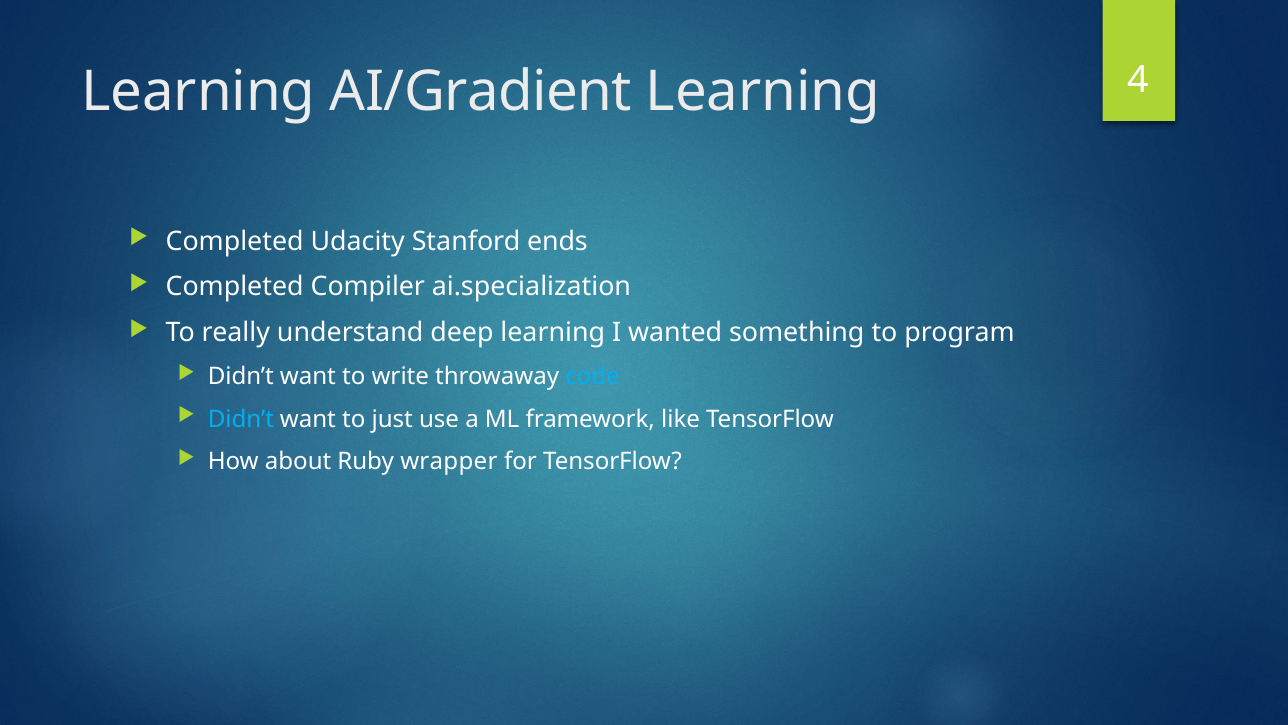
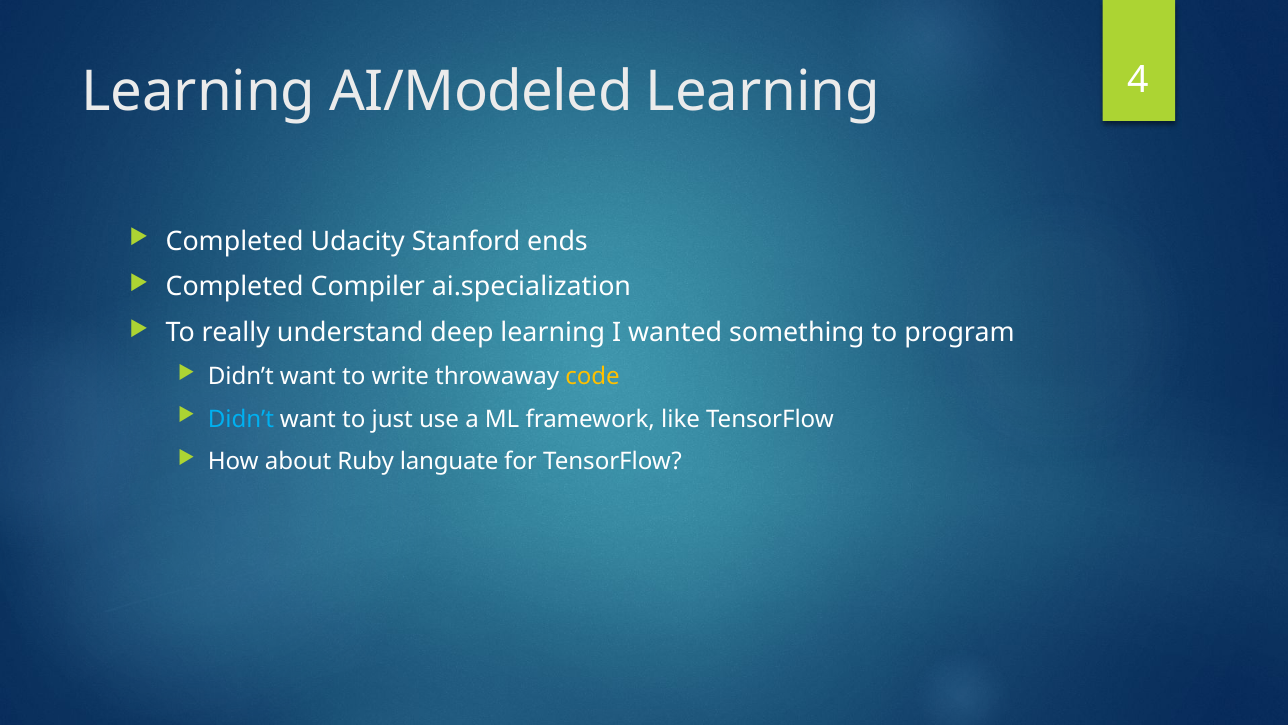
AI/Gradient: AI/Gradient -> AI/Modeled
code colour: light blue -> yellow
wrapper: wrapper -> languate
